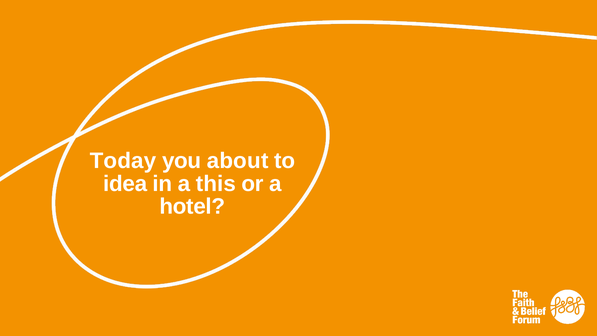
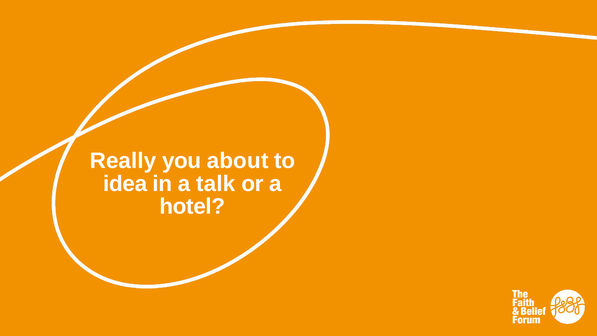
Today: Today -> Really
this: this -> talk
